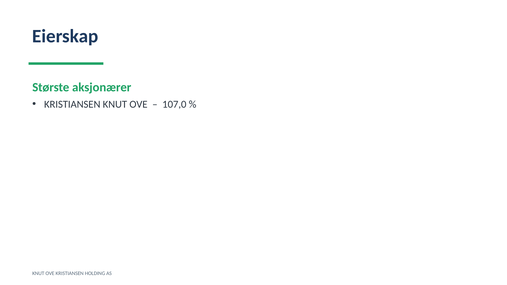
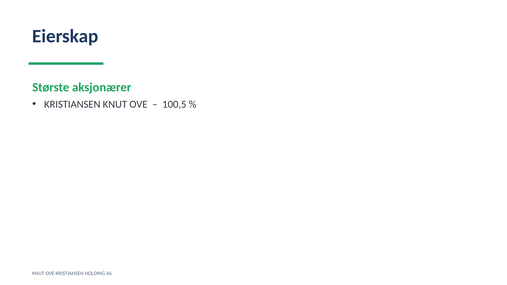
107,0: 107,0 -> 100,5
